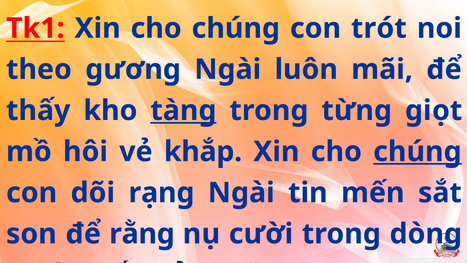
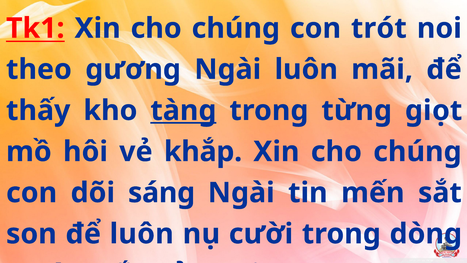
chúng at (417, 152) underline: present -> none
rạng: rạng -> sáng
để rằng: rằng -> luôn
